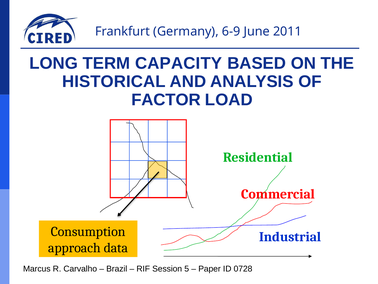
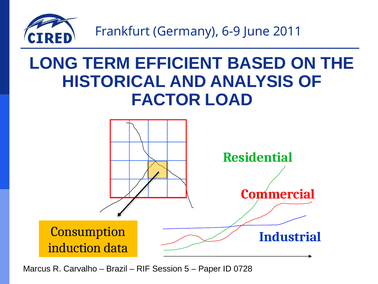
CAPACITY: CAPACITY -> EFFICIENT
approach: approach -> induction
